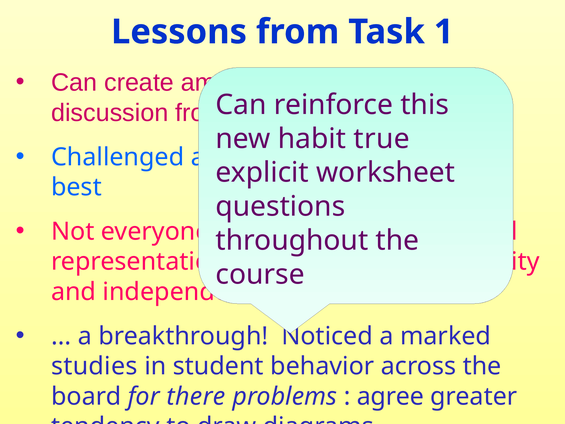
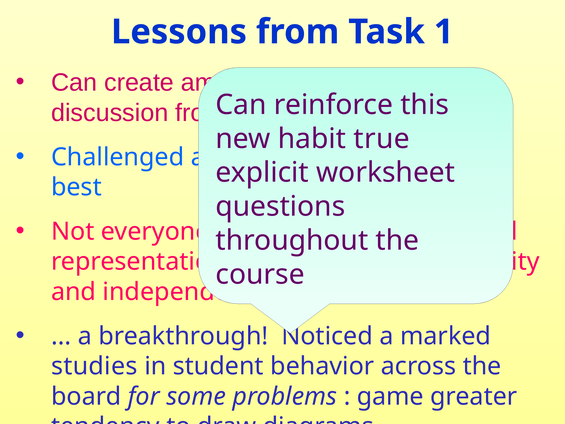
there: there -> some
agree: agree -> game
